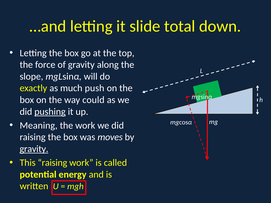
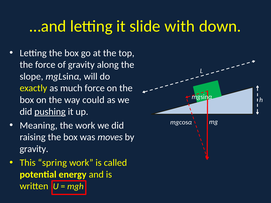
total: total -> with
much push: push -> force
gravity at (34, 149) underline: present -> none
This raising: raising -> spring
